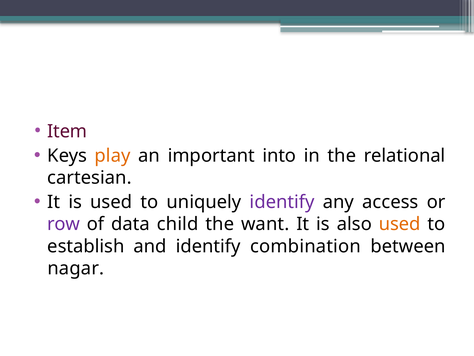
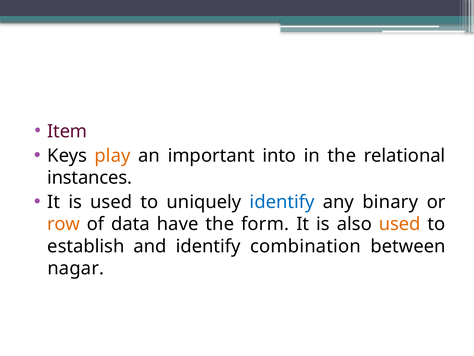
cartesian: cartesian -> instances
identify at (282, 202) colour: purple -> blue
access: access -> binary
row colour: purple -> orange
child: child -> have
want: want -> form
